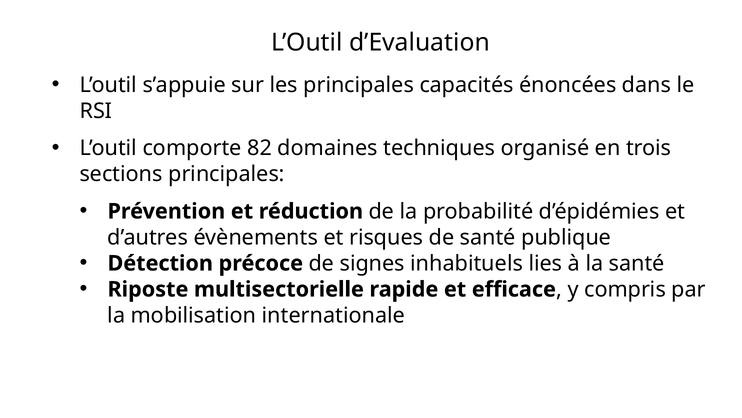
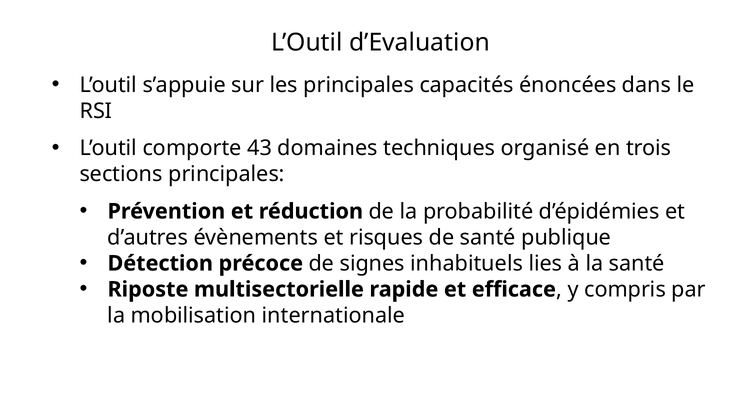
82: 82 -> 43
